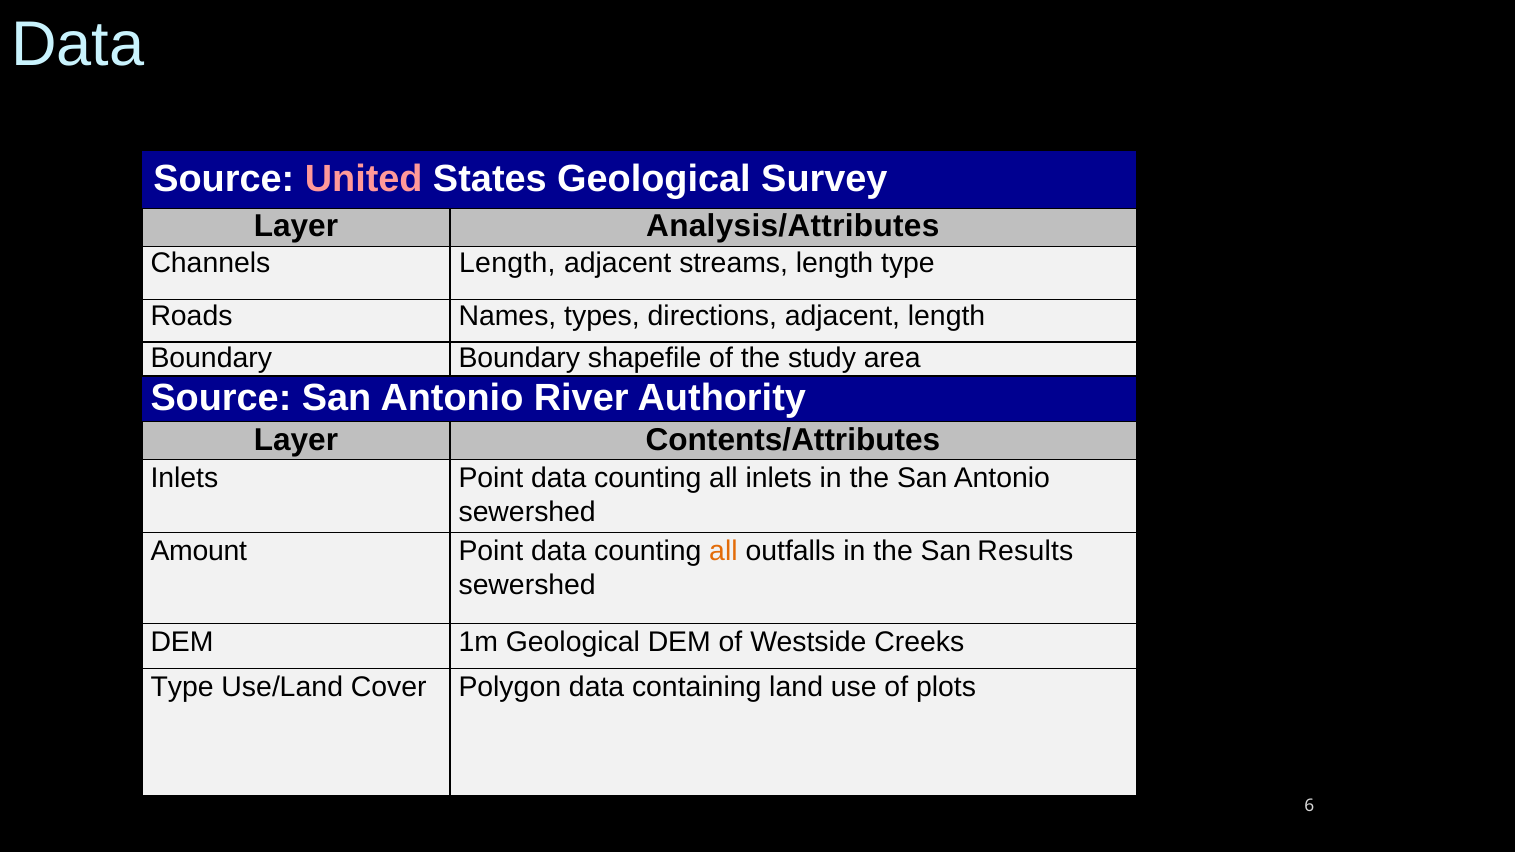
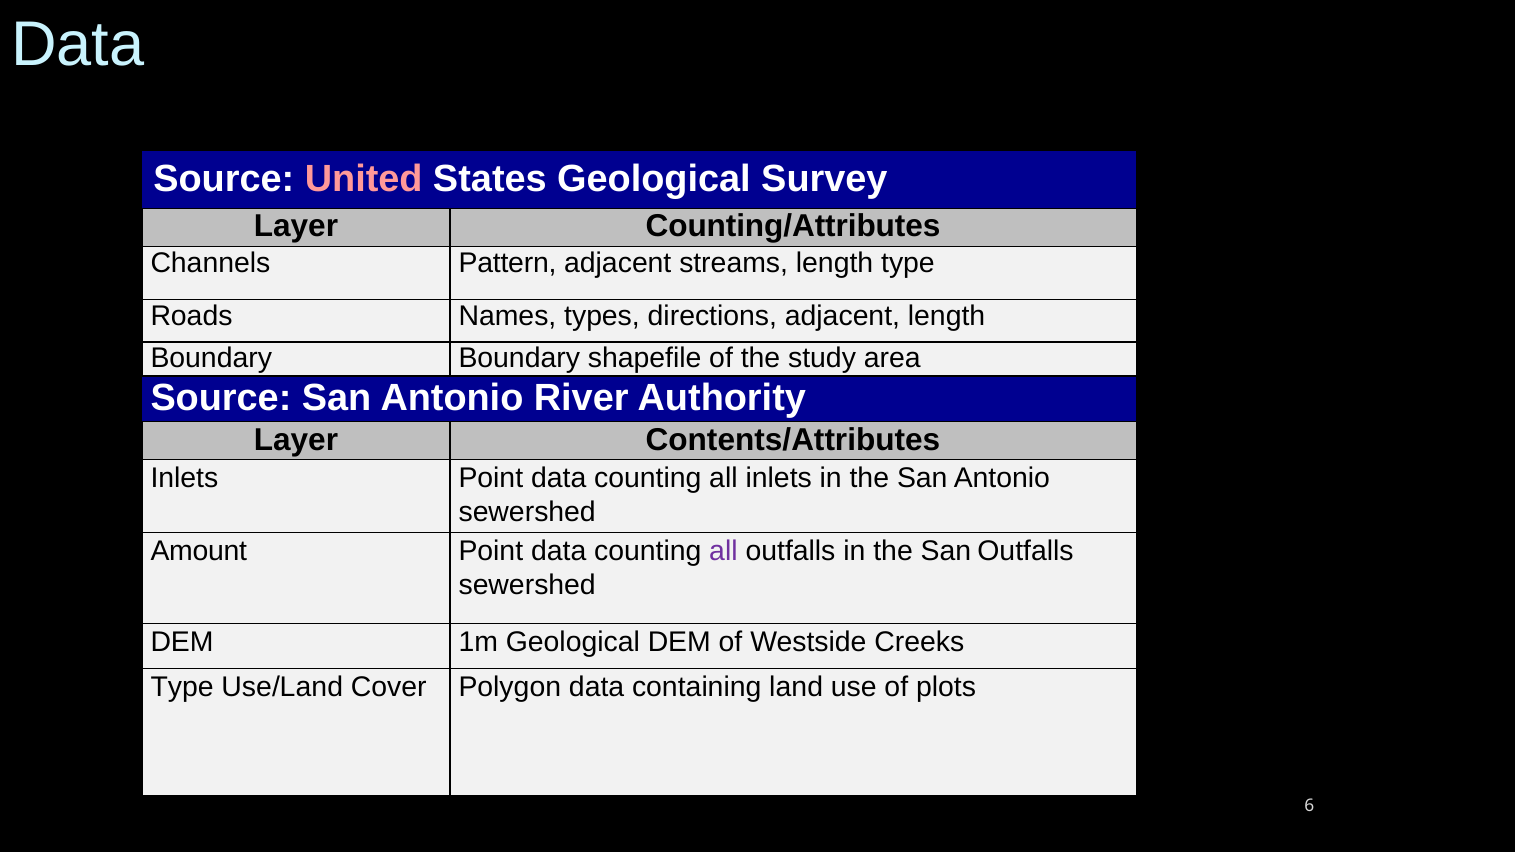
Analysis/Attributes: Analysis/Attributes -> Counting/Attributes
Channels Length: Length -> Pattern
all at (723, 551) colour: orange -> purple
San Results: Results -> Outfalls
